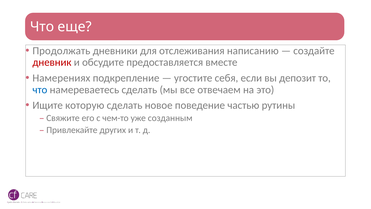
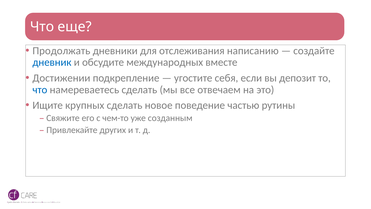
дневник colour: red -> blue
предоставляется: предоставляется -> международных
Намерениях: Намерениях -> Достижении
которую: которую -> крупных
